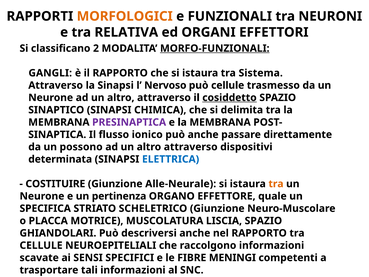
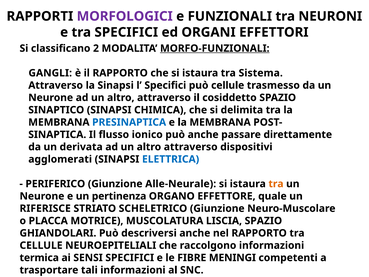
MORFOLOGICI colour: orange -> purple
tra RELATIVA: RELATIVA -> SPECIFICI
l Nervoso: Nervoso -> Specifici
cosiddetto underline: present -> none
PRESINAPTICA colour: purple -> blue
possono: possono -> derivata
determinata: determinata -> agglomerati
COSTITUIRE: COSTITUIRE -> PERIFERICO
SPECIFICA: SPECIFICA -> RIFERISCE
scavate: scavate -> termica
